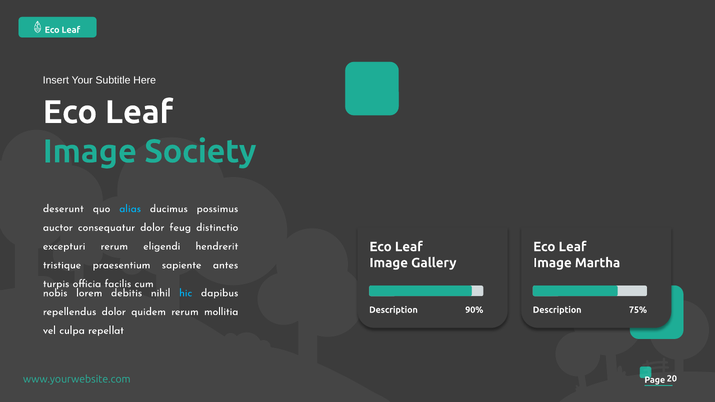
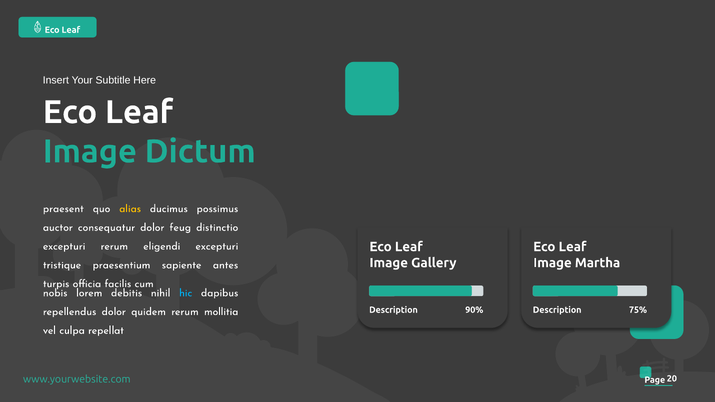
Society: Society -> Dictum
deserunt: deserunt -> praesent
alias colour: light blue -> yellow
eligendi hendrerit: hendrerit -> excepturi
